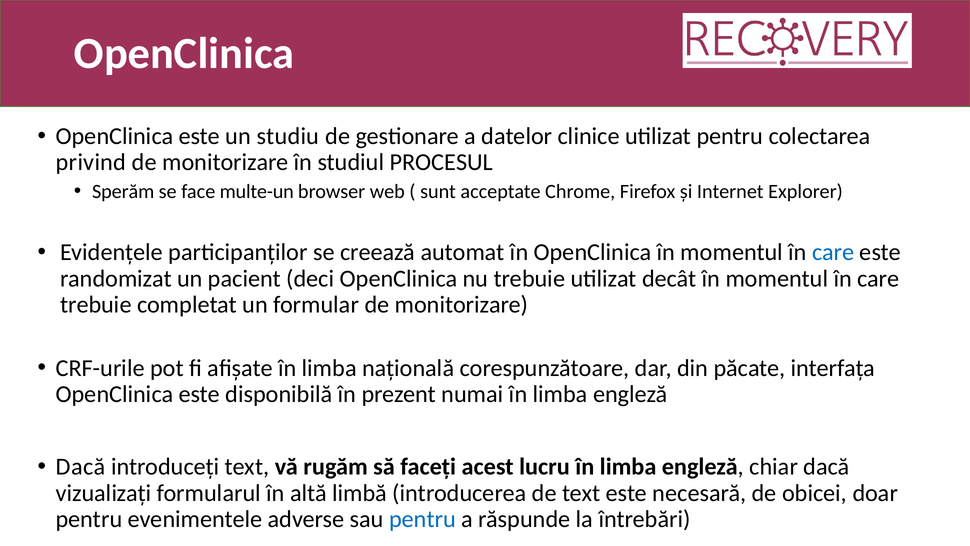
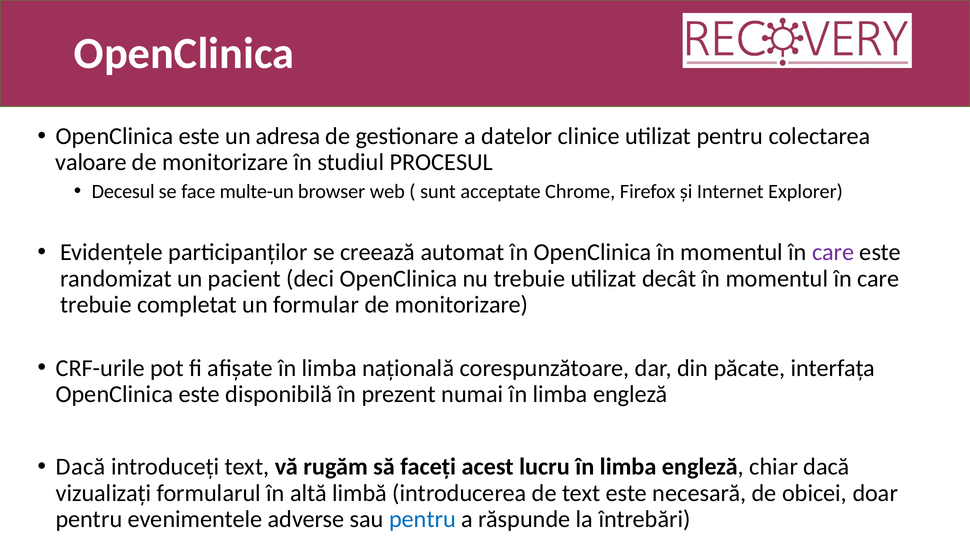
studiu: studiu -> adresa
privind: privind -> valoare
Sperăm: Sperăm -> Decesul
care at (833, 252) colour: blue -> purple
